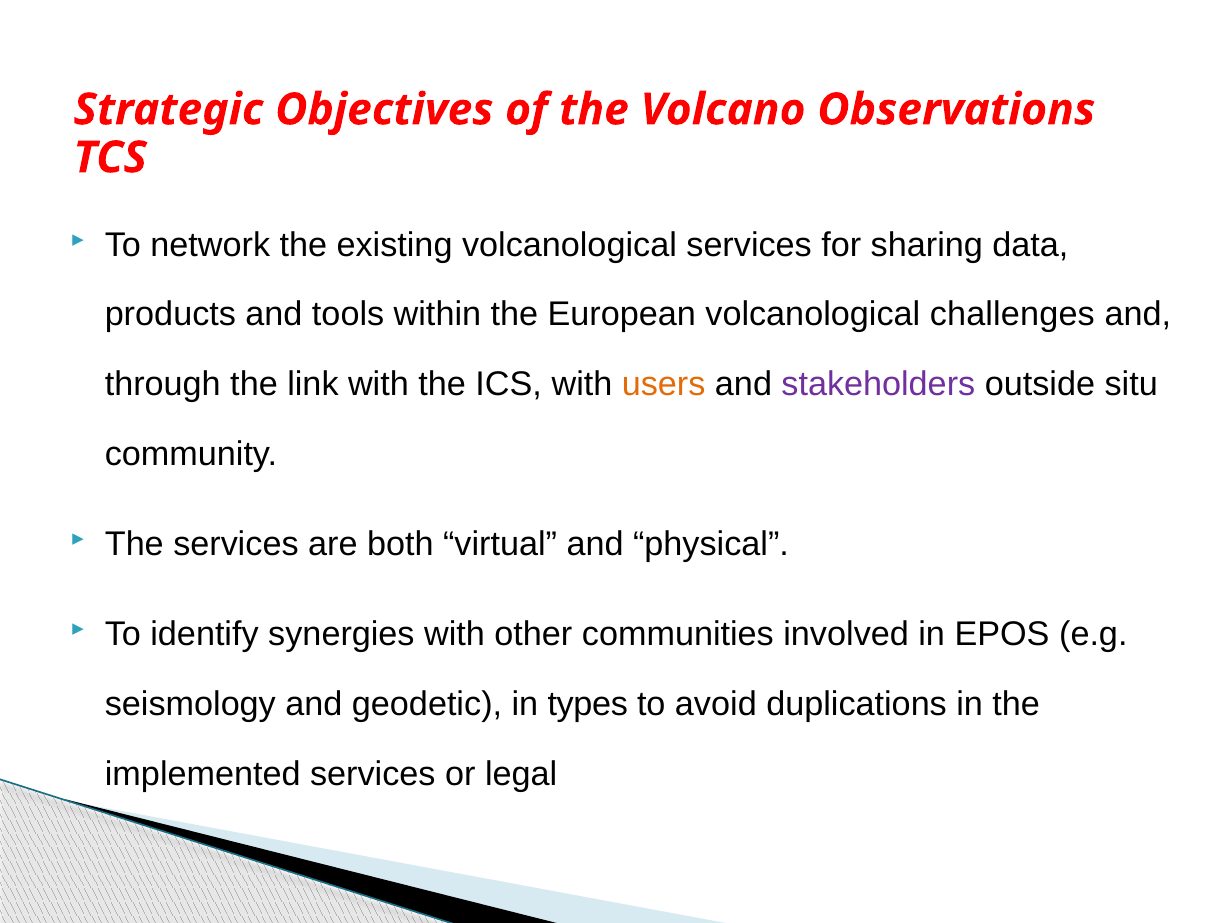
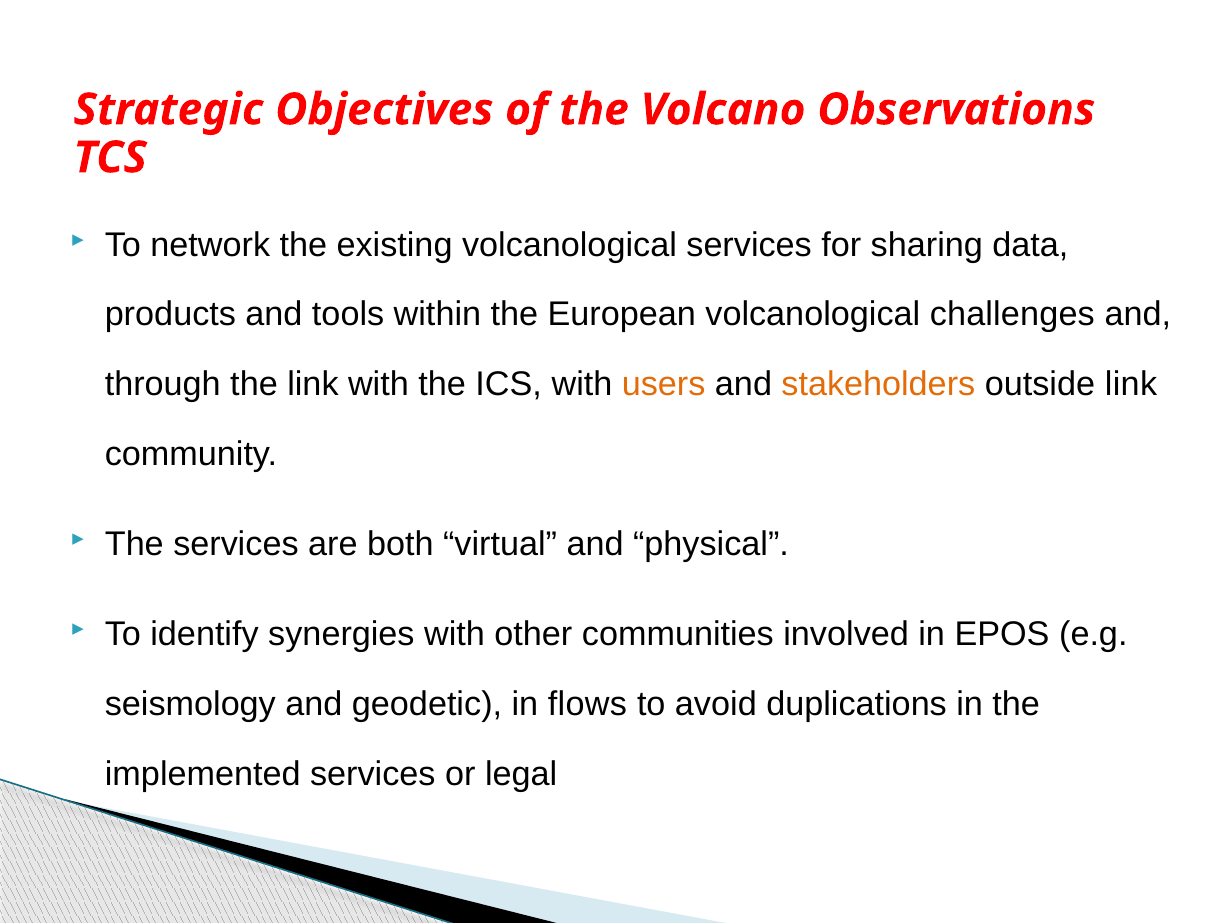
stakeholders colour: purple -> orange
outside situ: situ -> link
types: types -> flows
